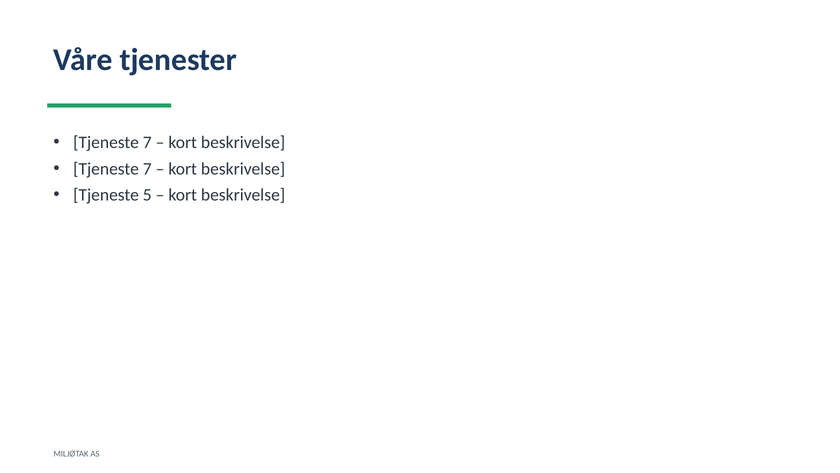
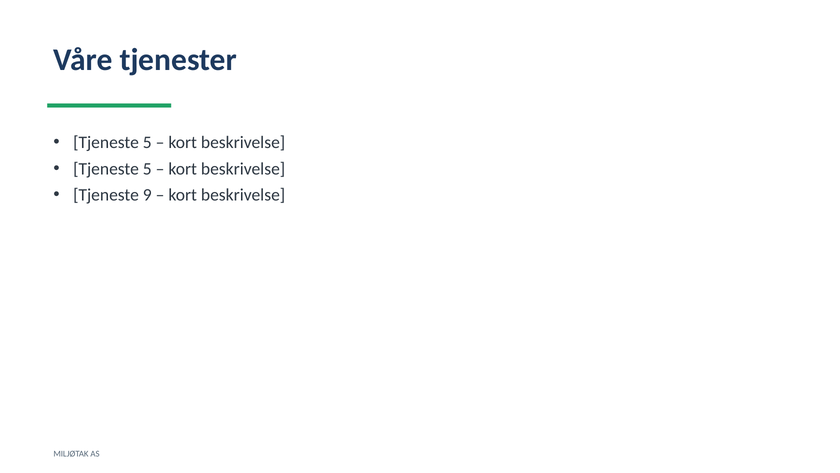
7 at (147, 142): 7 -> 5
7 at (147, 169): 7 -> 5
5: 5 -> 9
